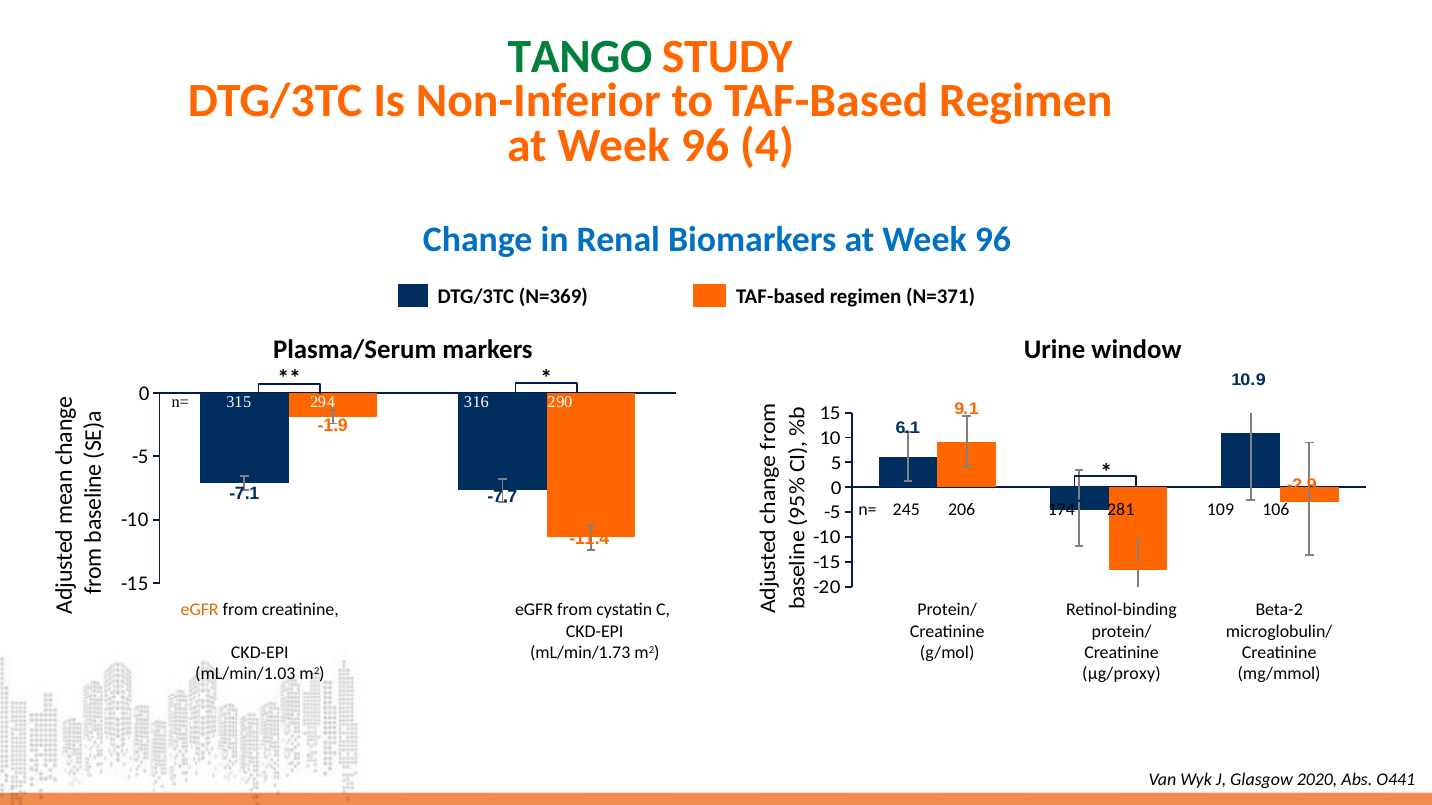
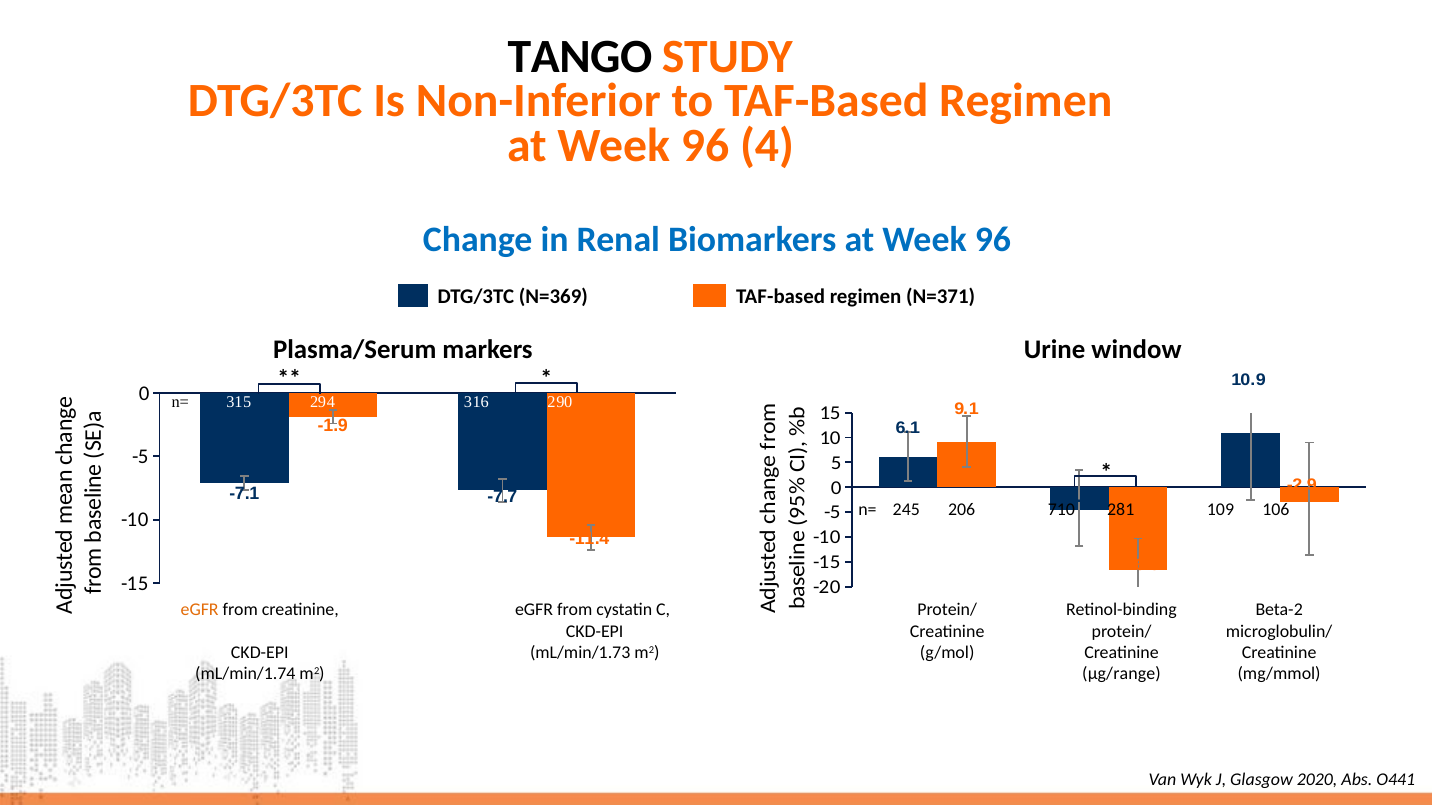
TANGO colour: green -> black
174: 174 -> 710
mL/min/1.03: mL/min/1.03 -> mL/min/1.74
µg/proxy: µg/proxy -> µg/range
